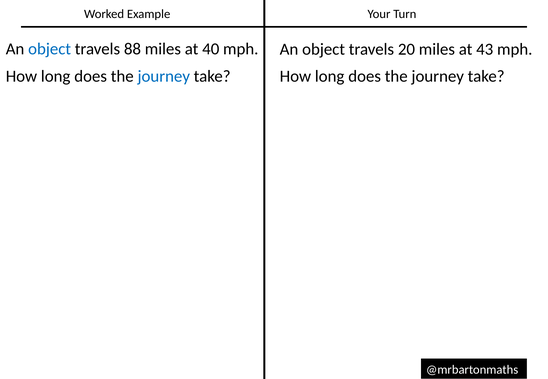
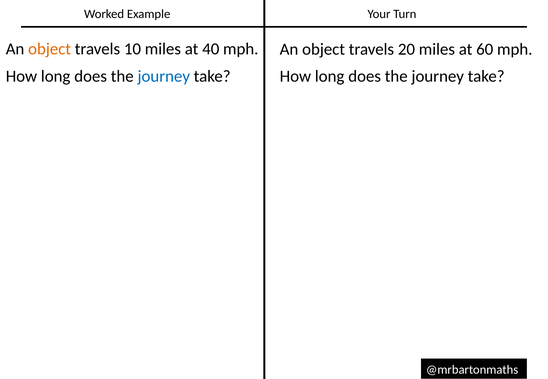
object at (50, 49) colour: blue -> orange
88: 88 -> 10
43: 43 -> 60
